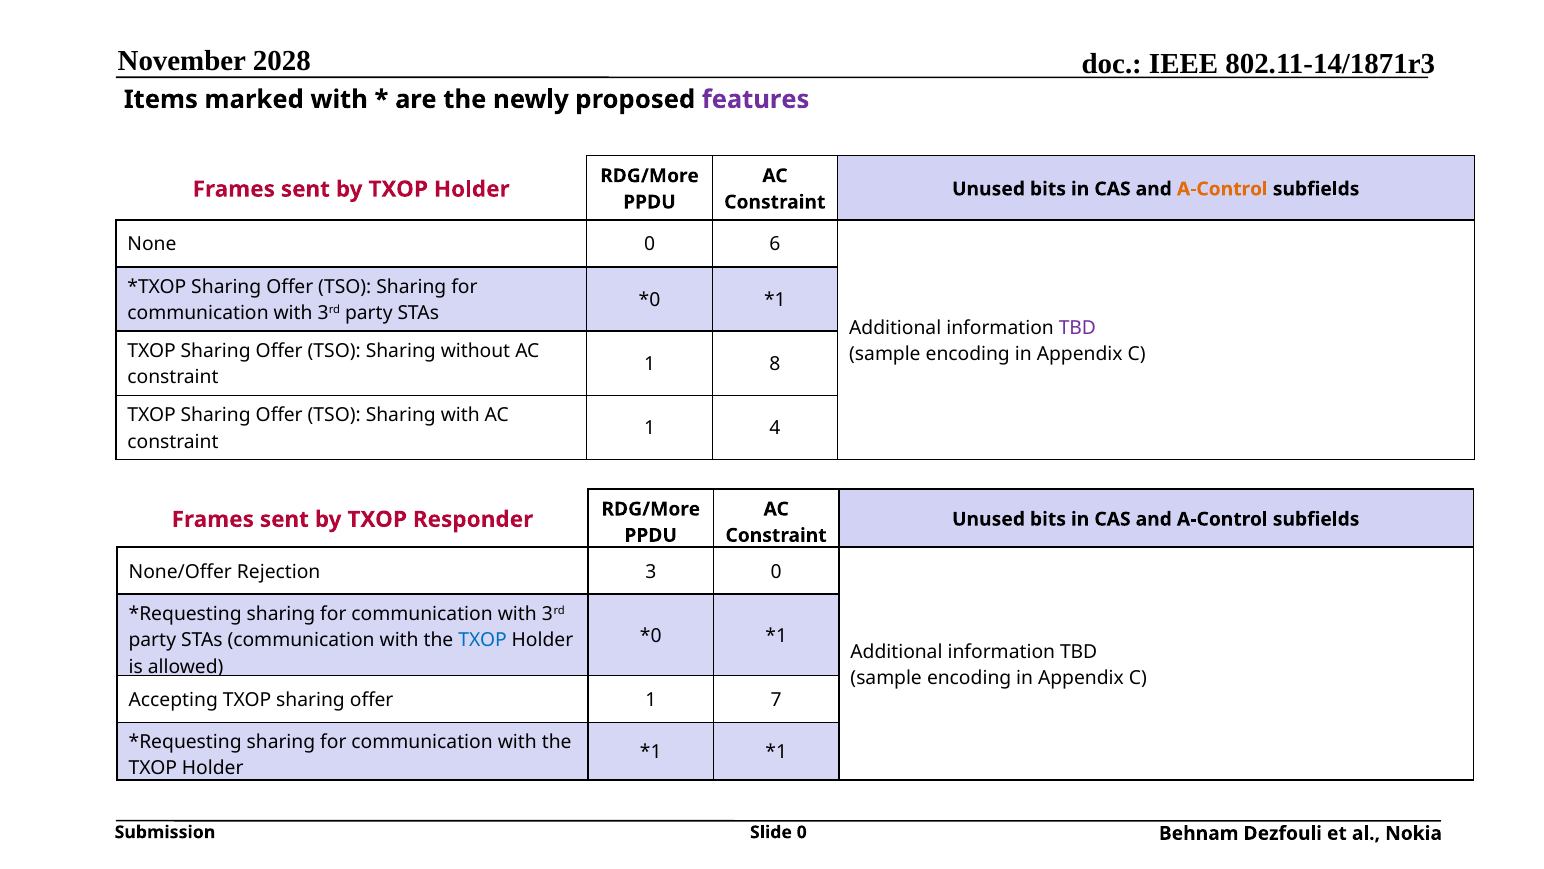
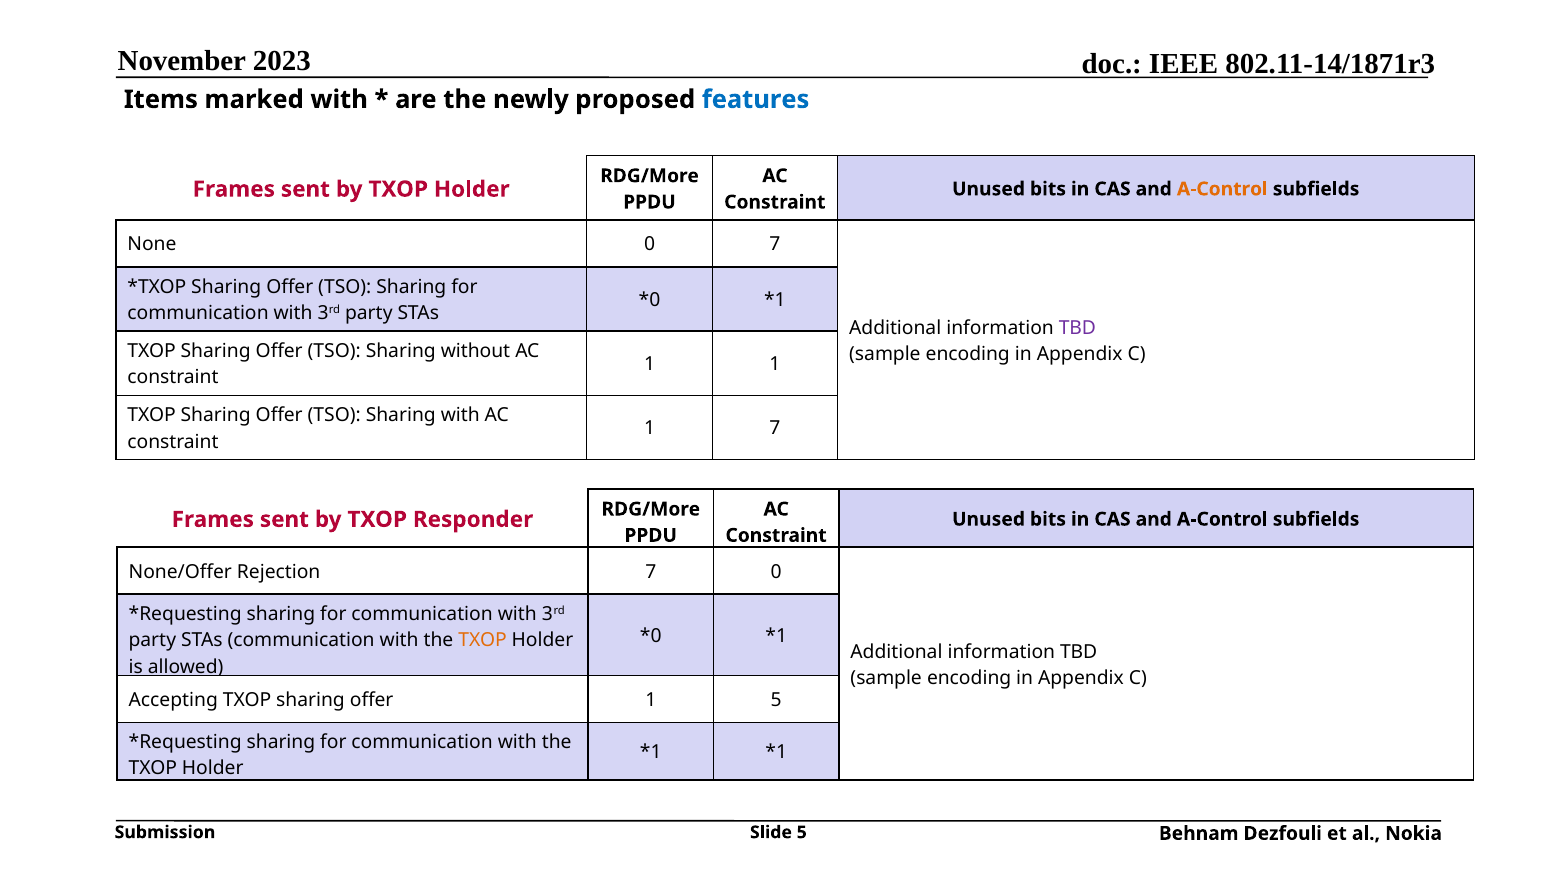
2028: 2028 -> 2023
features colour: purple -> blue
0 6: 6 -> 7
1 8: 8 -> 1
1 4: 4 -> 7
Rejection 3: 3 -> 7
TXOP at (483, 640) colour: blue -> orange
1 7: 7 -> 5
Slide 0: 0 -> 5
